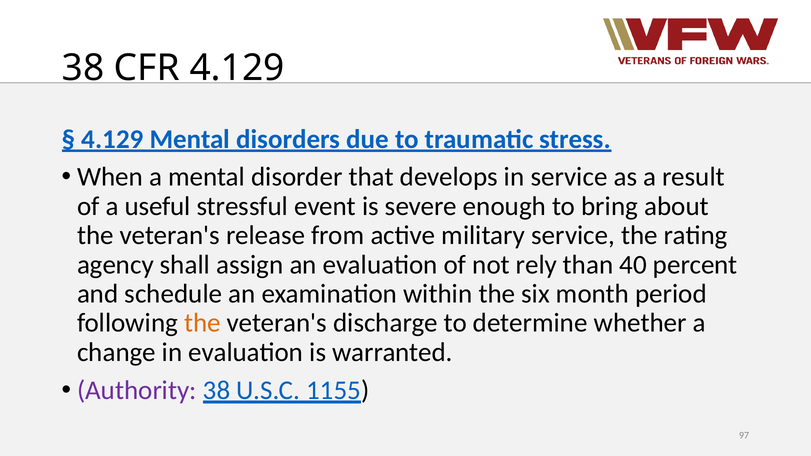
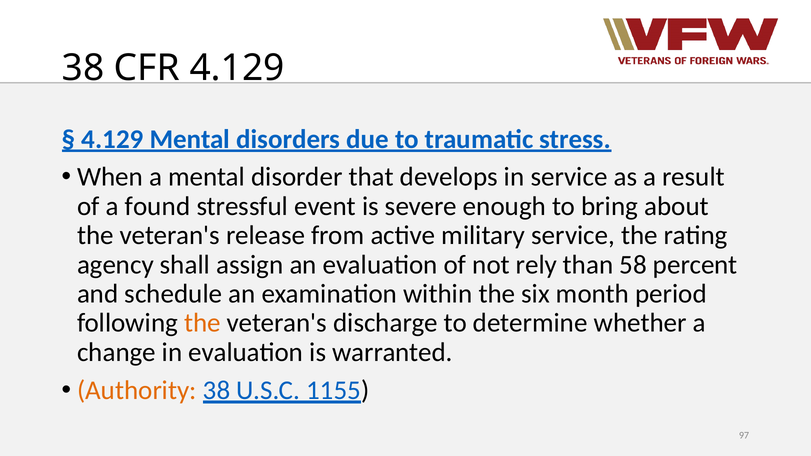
useful: useful -> found
40: 40 -> 58
Authority colour: purple -> orange
